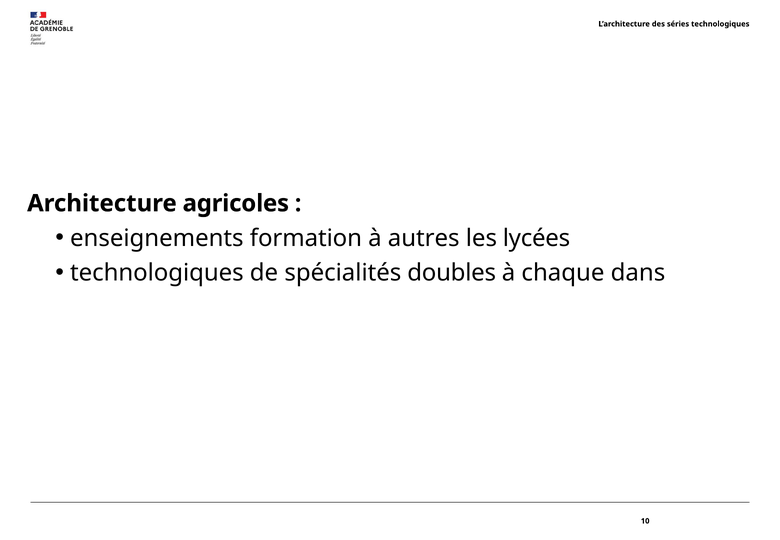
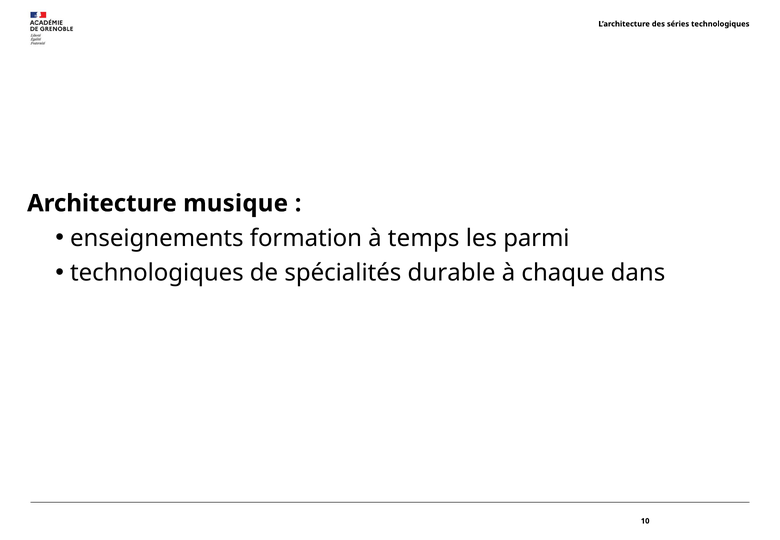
agricoles: agricoles -> musique
autres: autres -> temps
lycées: lycées -> parmi
doubles: doubles -> durable
